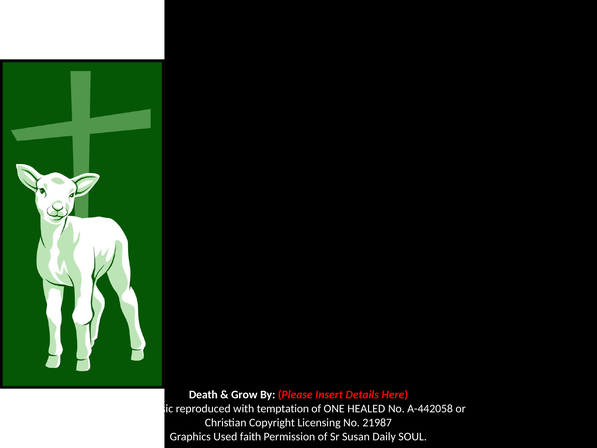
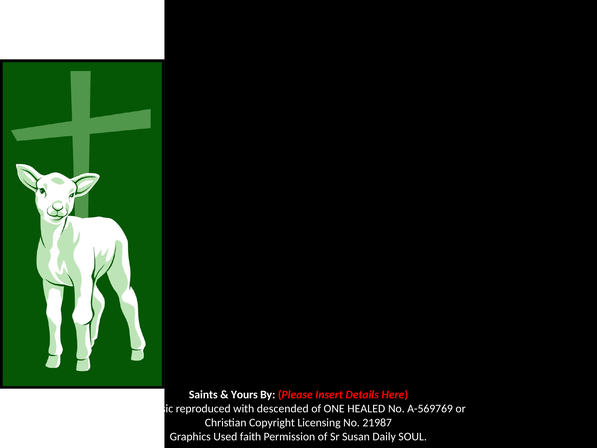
Death: Death -> Saints
Grow: Grow -> Yours
temptation: temptation -> descended
A-442058: A-442058 -> A-569769
